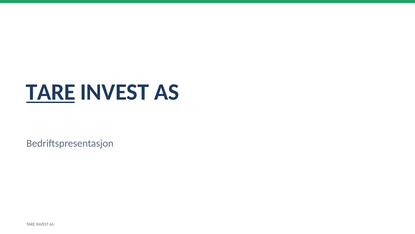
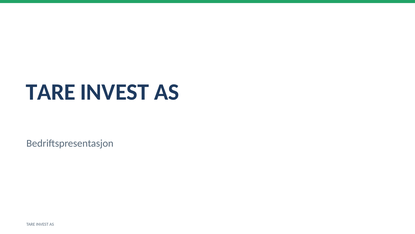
TARE at (51, 92) underline: present -> none
